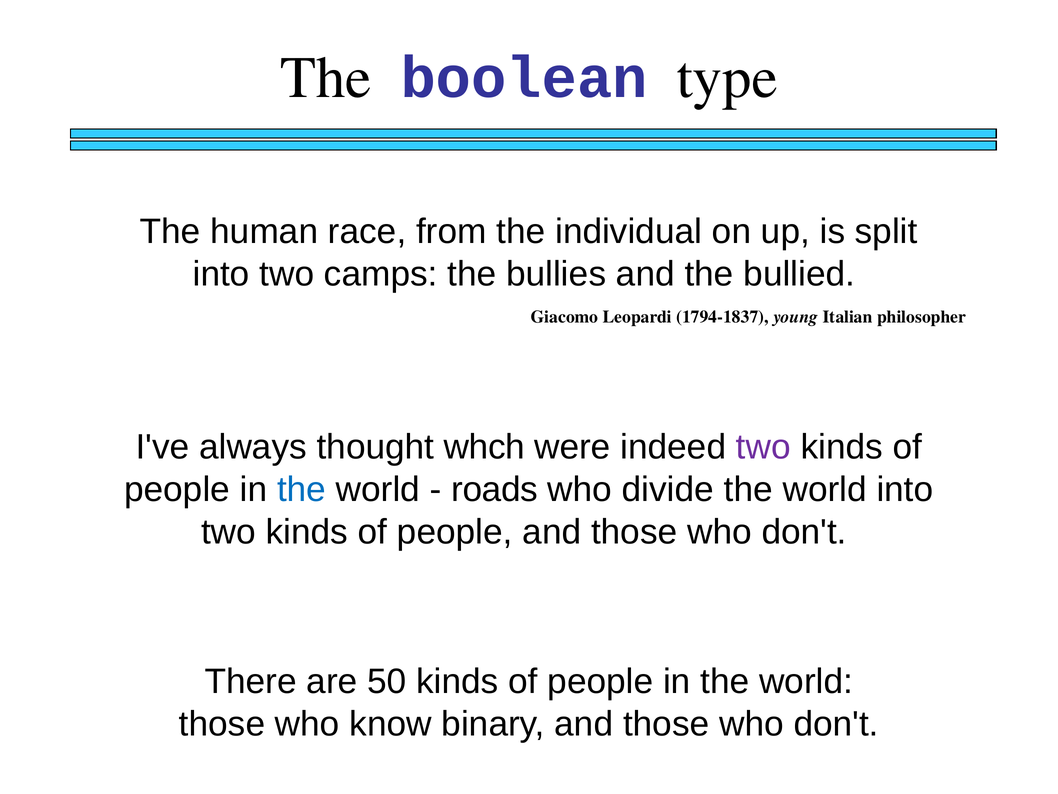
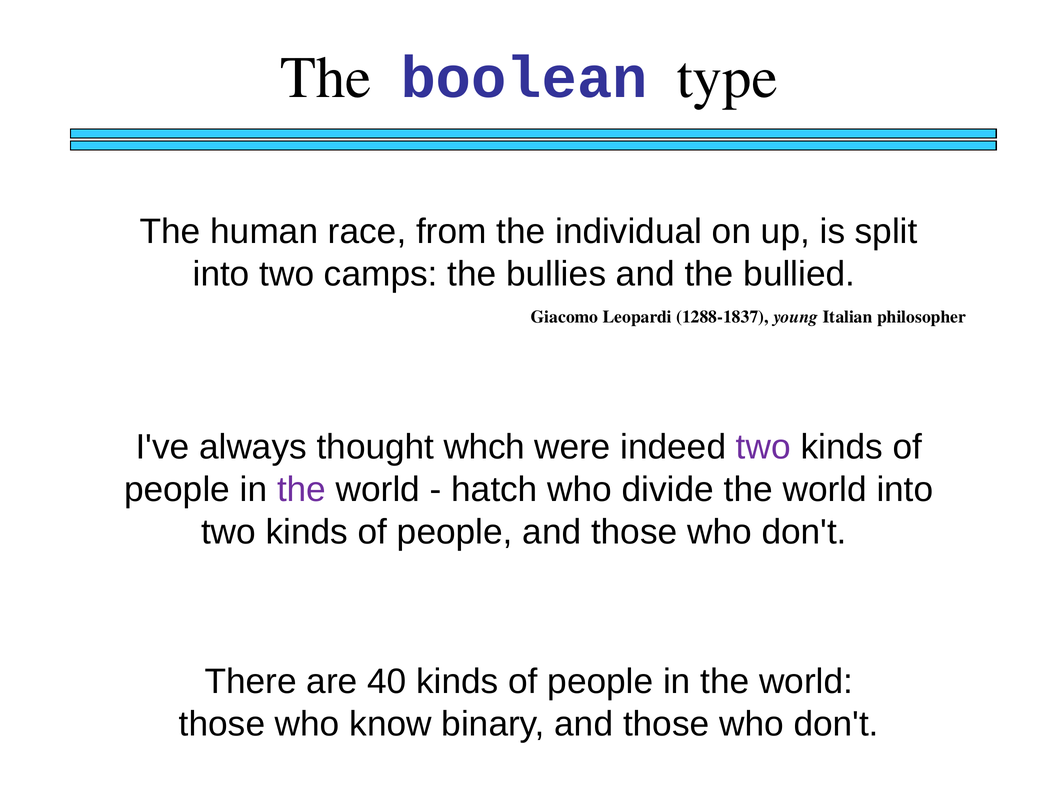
1794-1837: 1794-1837 -> 1288-1837
the at (302, 489) colour: blue -> purple
roads: roads -> hatch
50: 50 -> 40
